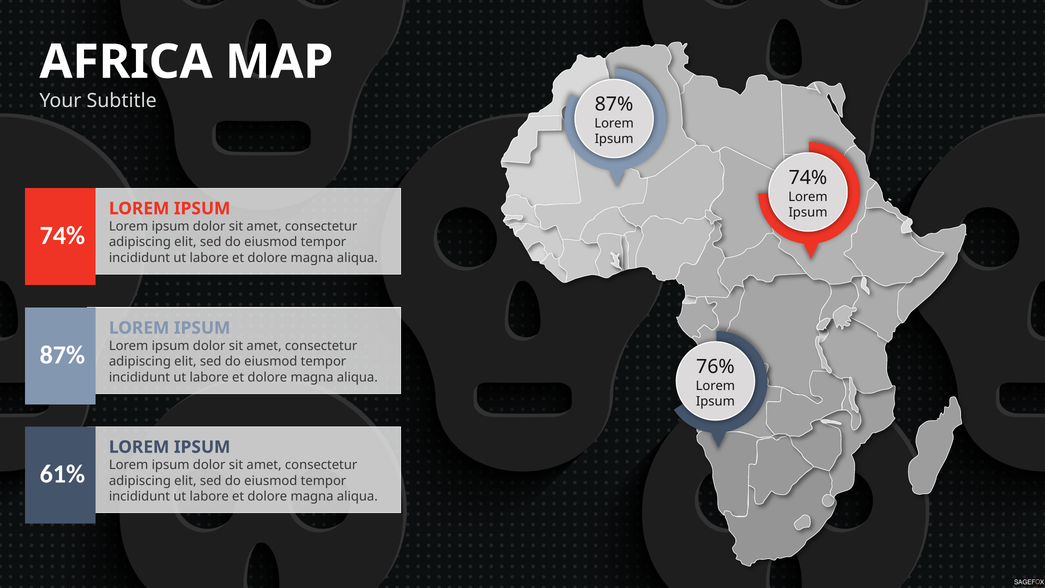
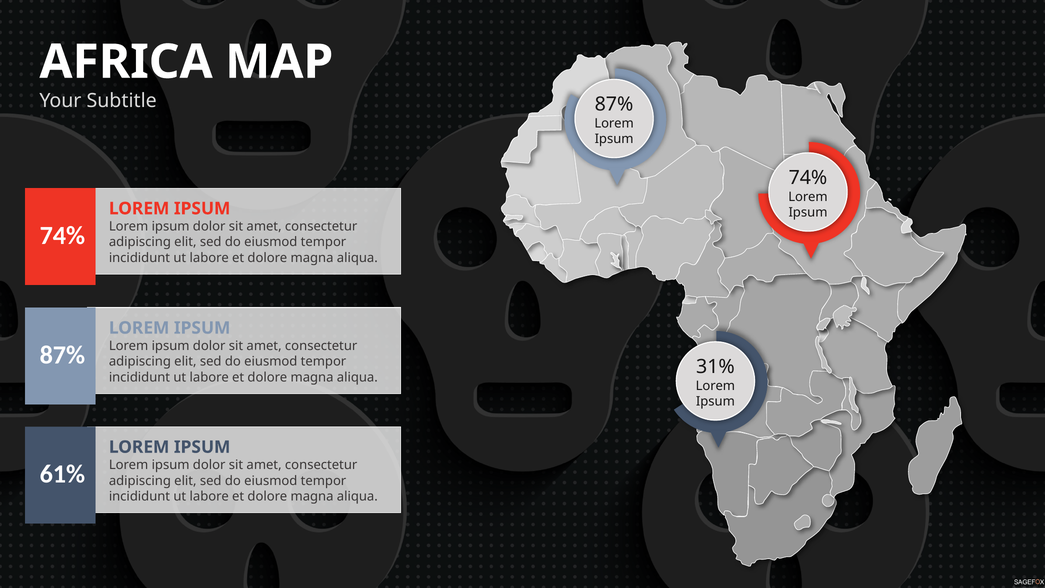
76%: 76% -> 31%
